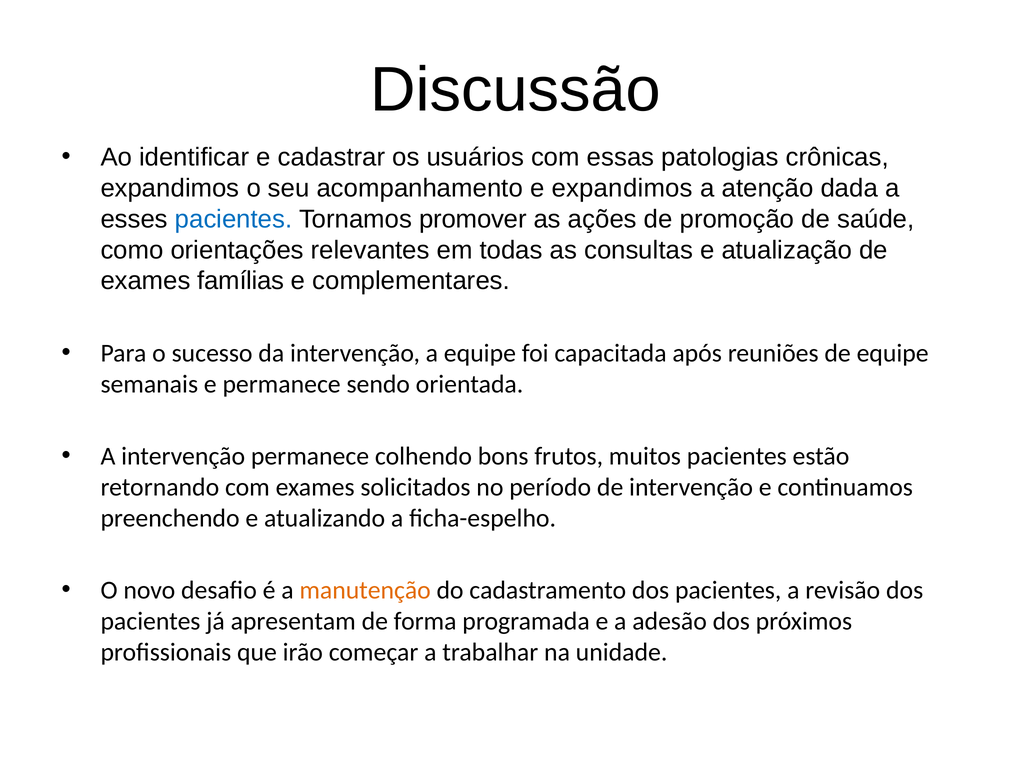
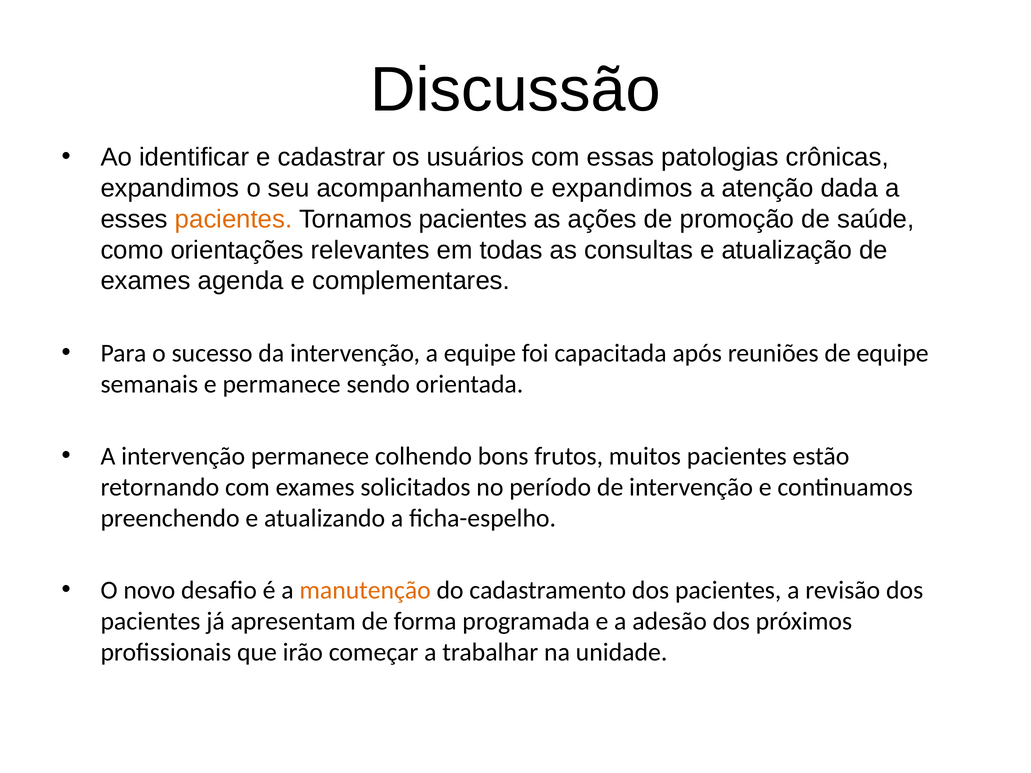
pacientes at (234, 219) colour: blue -> orange
Tornamos promover: promover -> pacientes
famílias: famílias -> agenda
